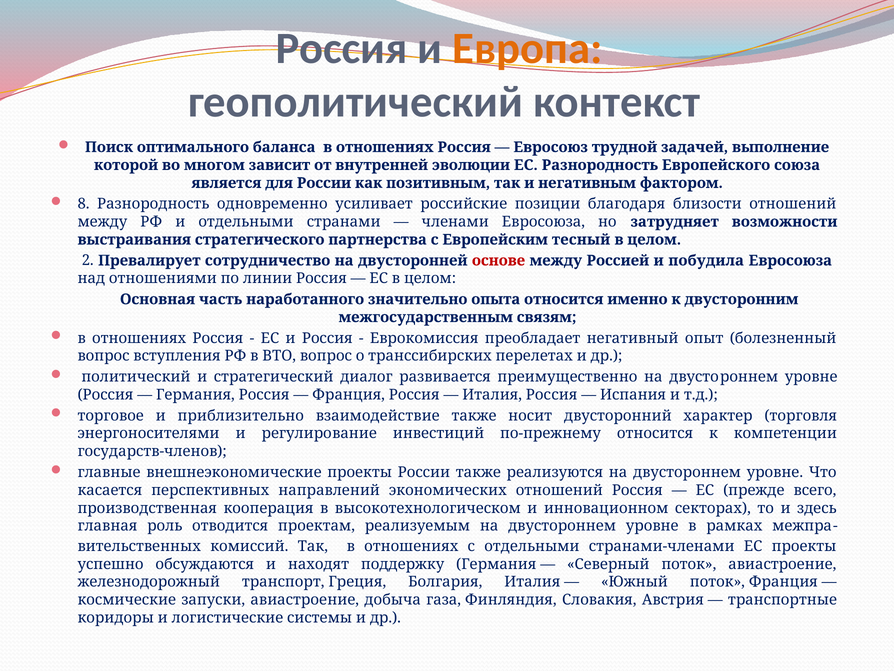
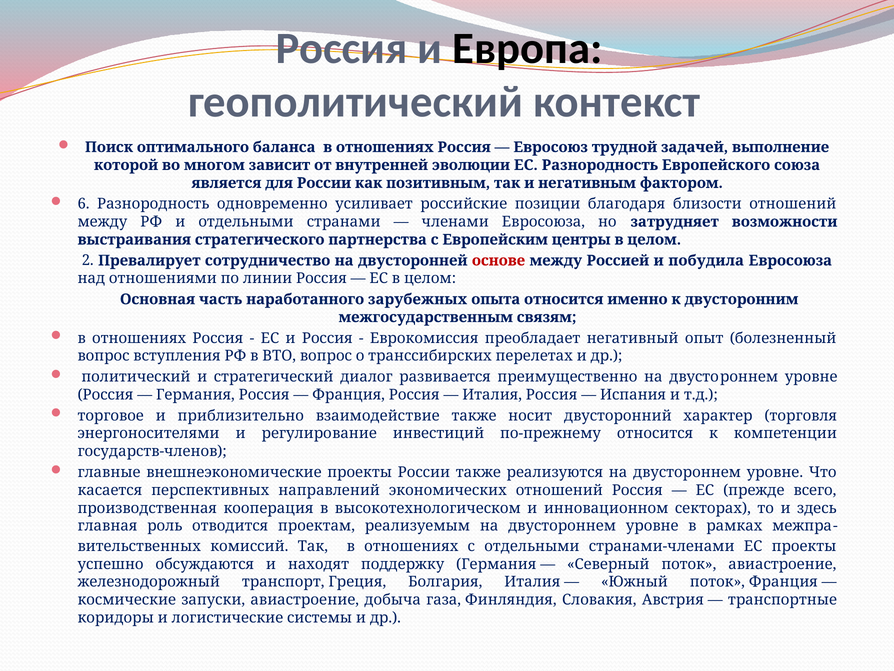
Европа colour: orange -> black
8: 8 -> 6
тесный: тесный -> центры
значительно: значительно -> зарубежных
